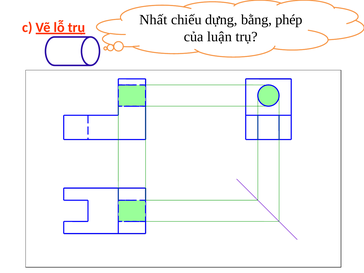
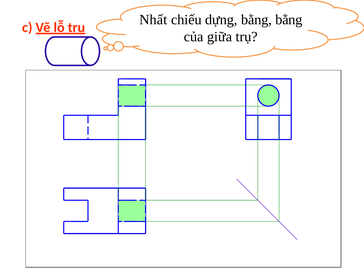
bằng phép: phép -> bằng
luận: luận -> giữa
